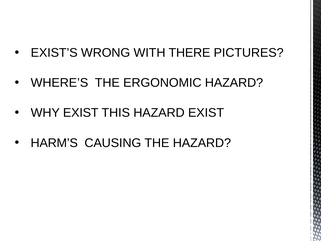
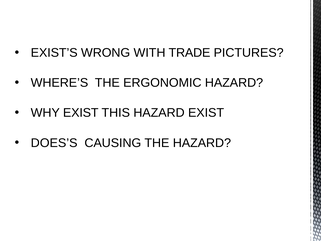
THERE: THERE -> TRADE
HARM’S: HARM’S -> DOES’S
